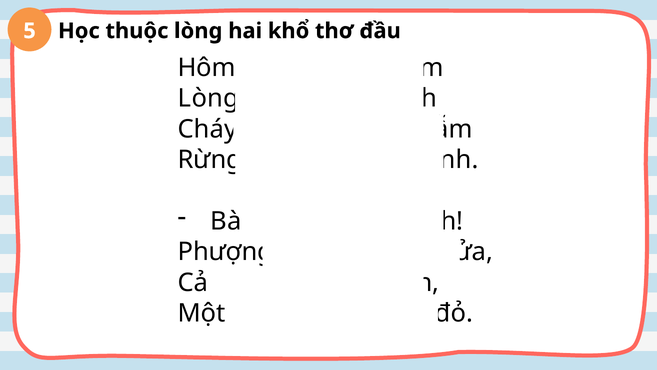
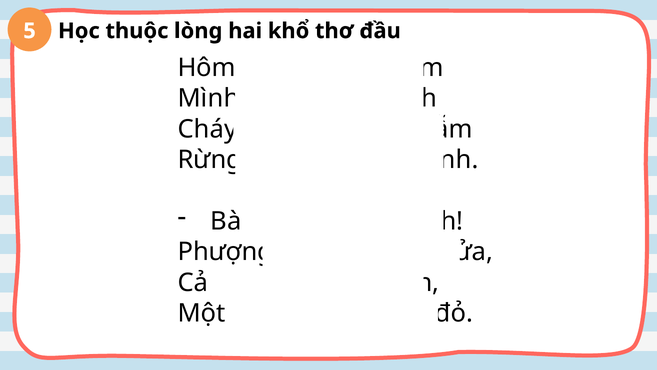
Lòng at (209, 98): Lòng -> Mình
